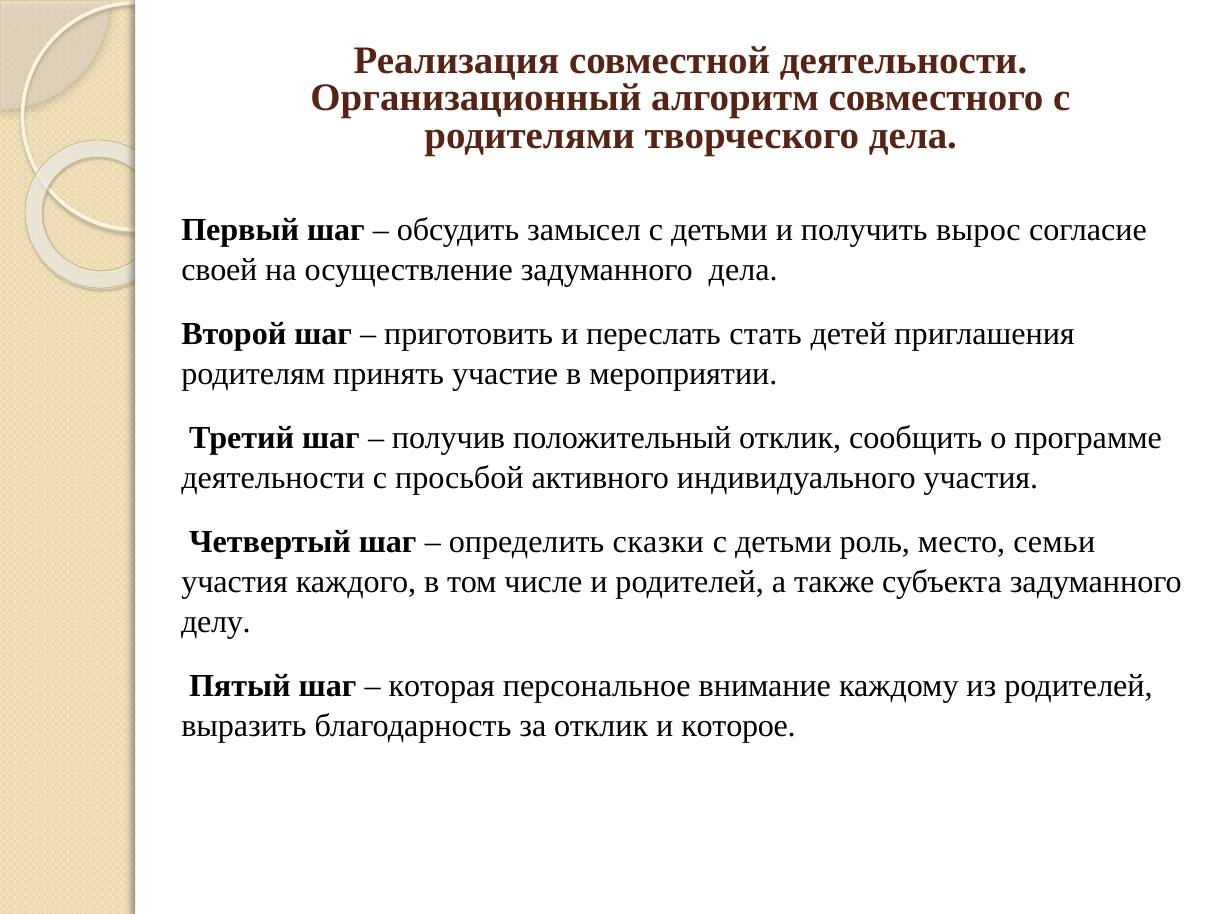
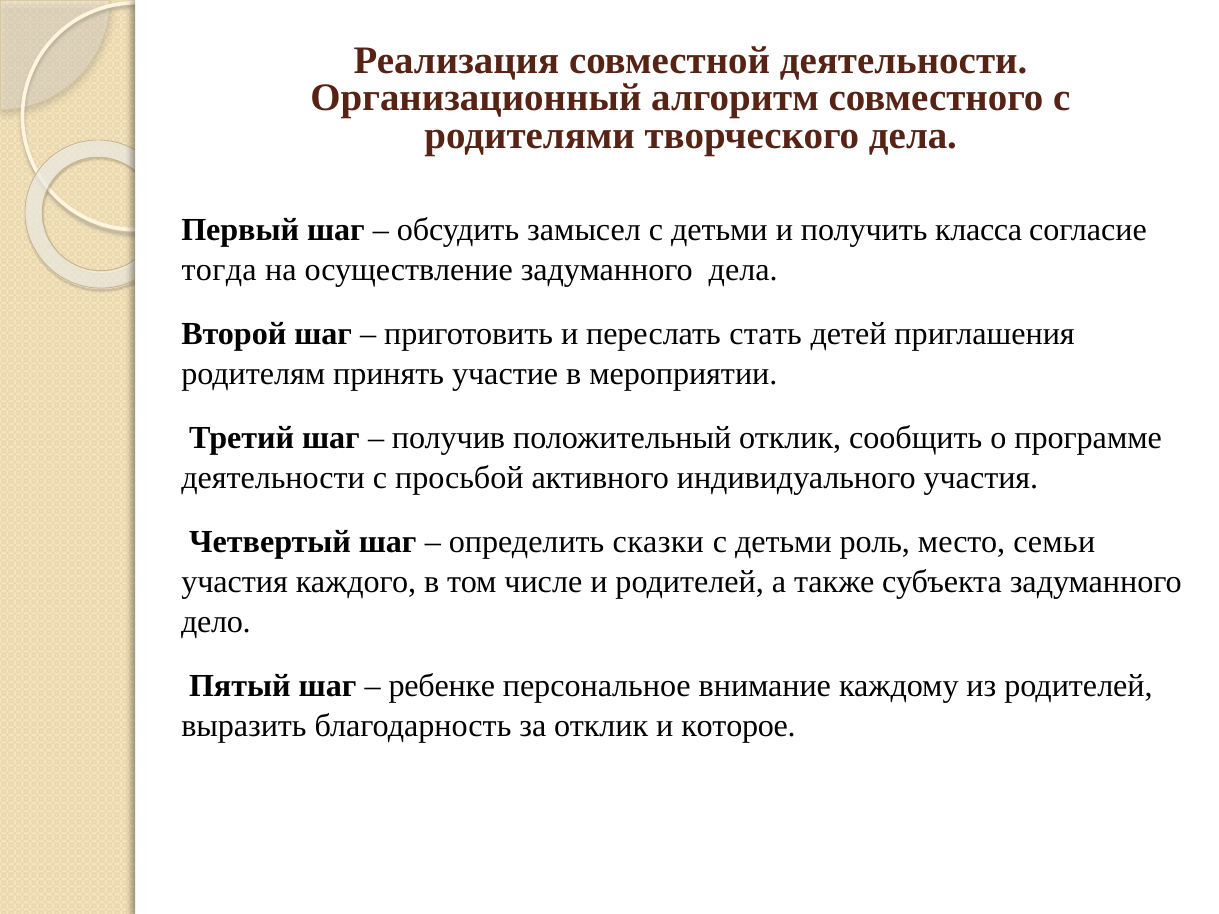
вырос: вырос -> класса
своей: своей -> тогда
делу: делу -> дело
которая: которая -> ребенке
